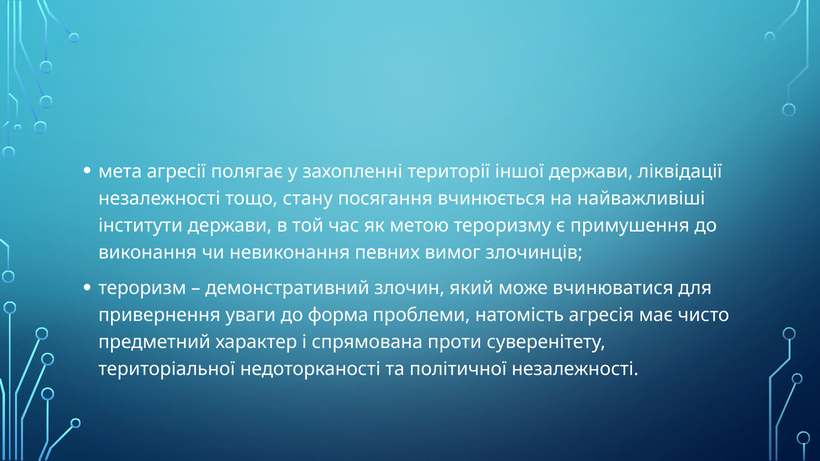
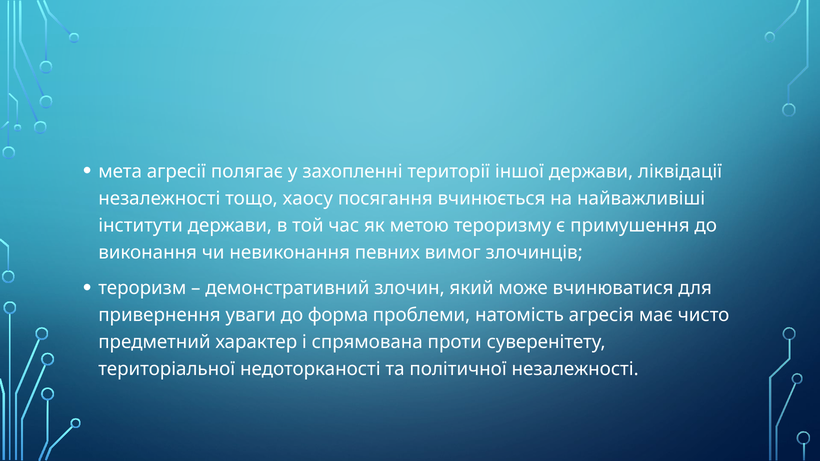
стану: стану -> хаосу
